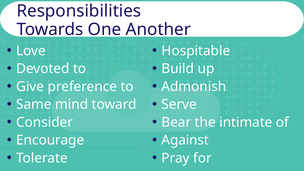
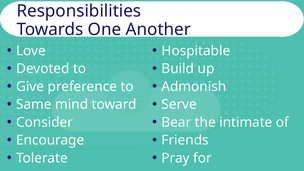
Against: Against -> Friends
